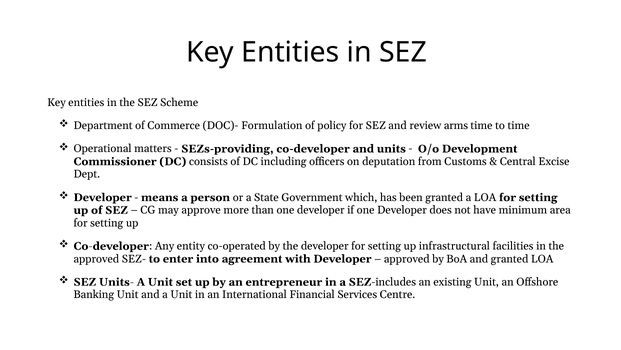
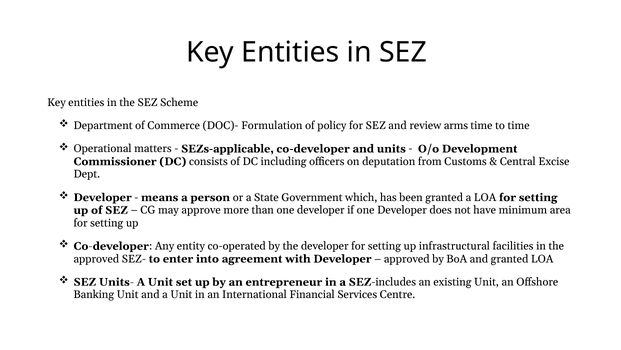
SEZs-providing: SEZs-providing -> SEZs-applicable
